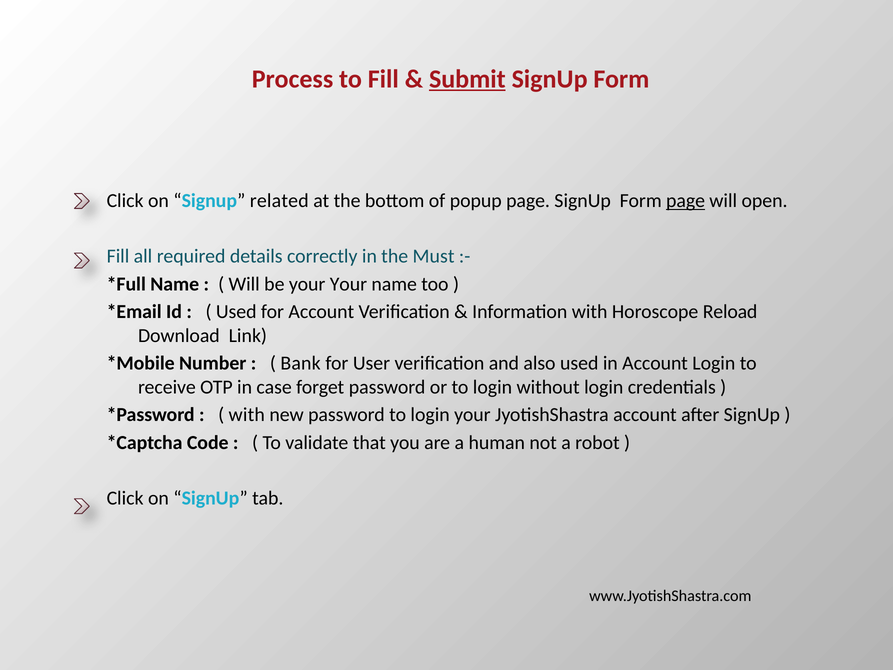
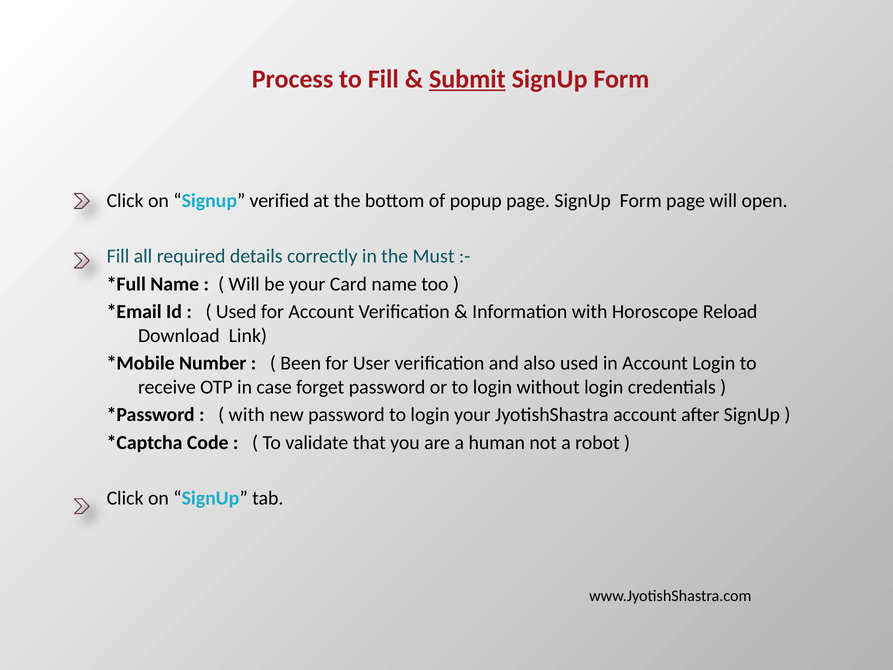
related: related -> verified
page at (686, 201) underline: present -> none
your Your: Your -> Card
Bank: Bank -> Been
